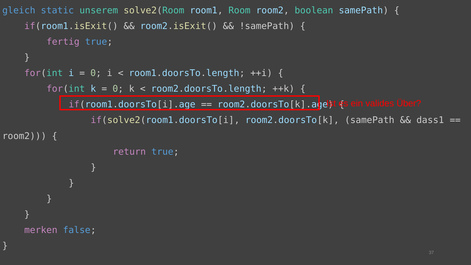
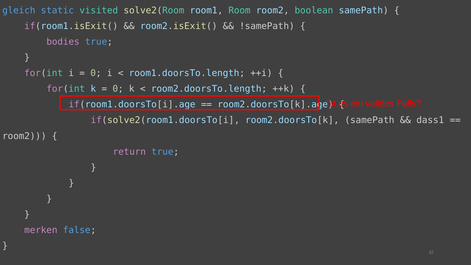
unserem: unserem -> visited
fertig: fertig -> bodies
Über: Über -> Falls
